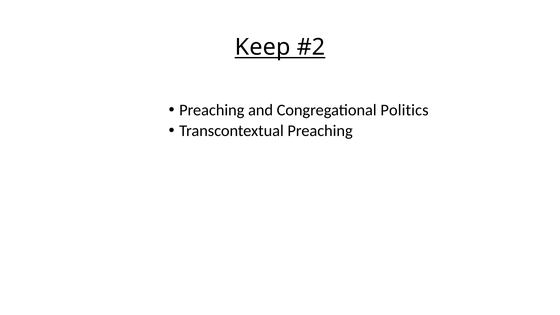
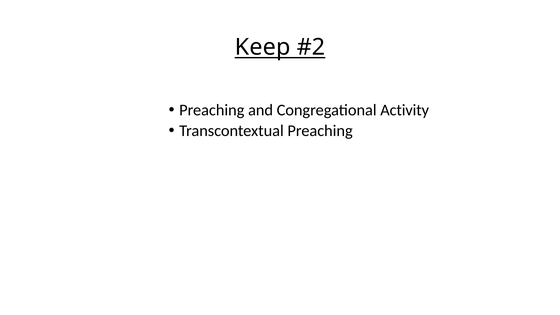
Politics: Politics -> Activity
